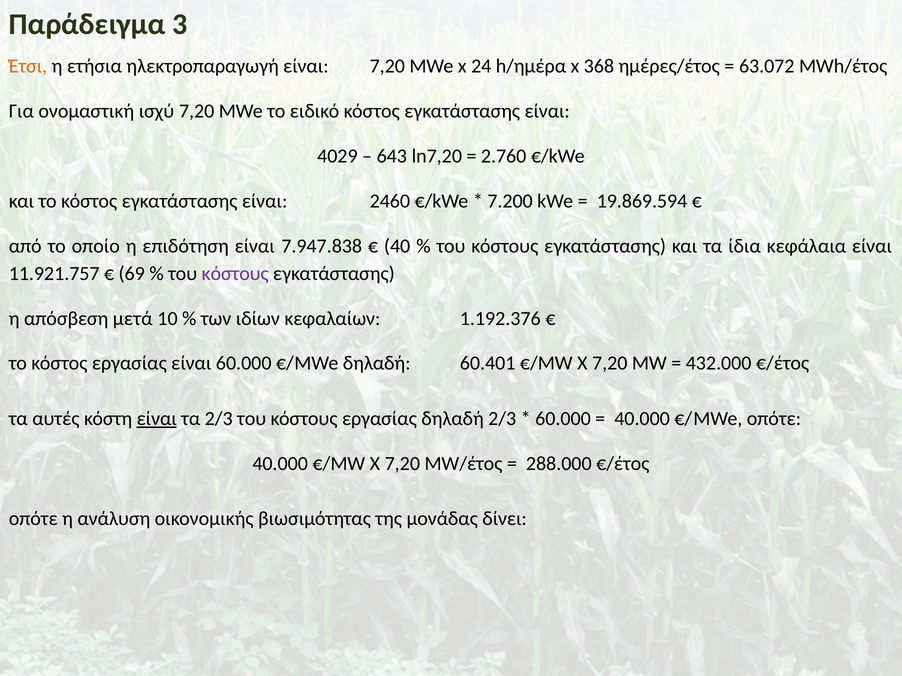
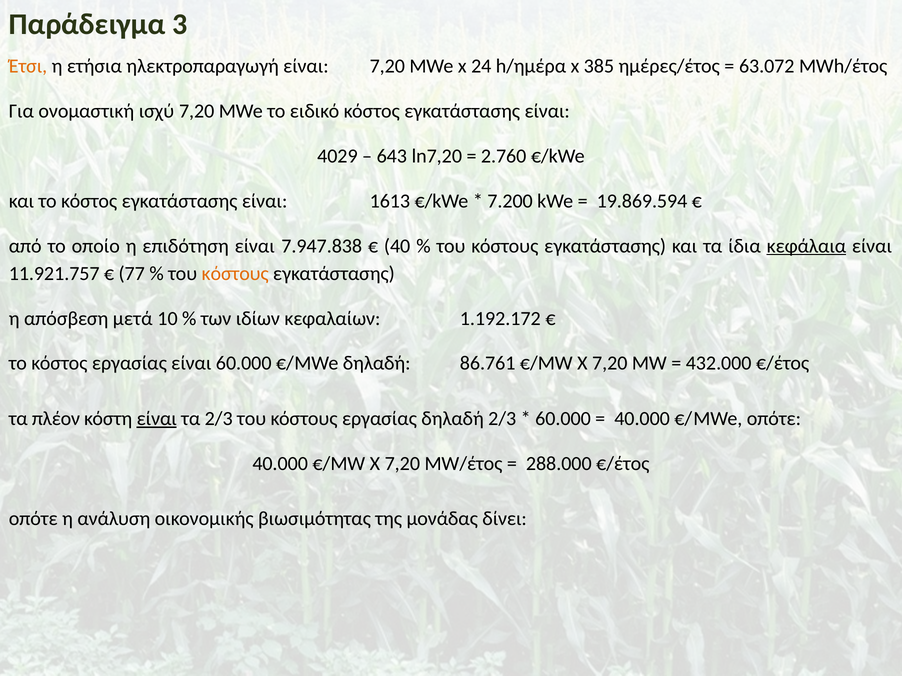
368: 368 -> 385
2460: 2460 -> 1613
κεφάλαια underline: none -> present
69: 69 -> 77
κόστους at (235, 274) colour: purple -> orange
1.192.376: 1.192.376 -> 1.192.172
60.401: 60.401 -> 86.761
αυτές: αυτές -> πλέον
